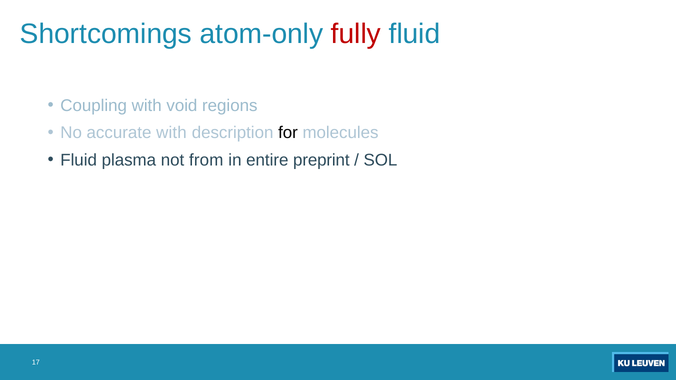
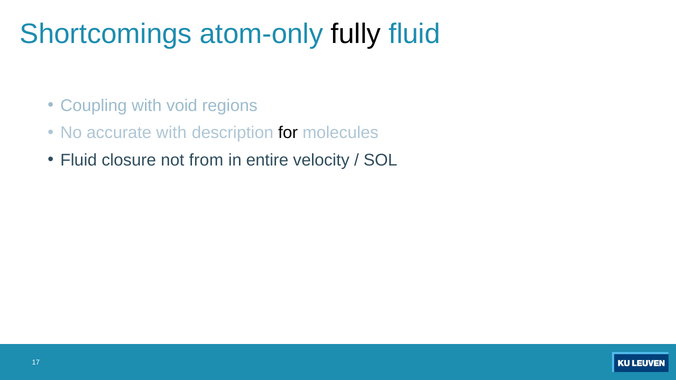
fully colour: red -> black
plasma: plasma -> closure
preprint: preprint -> velocity
